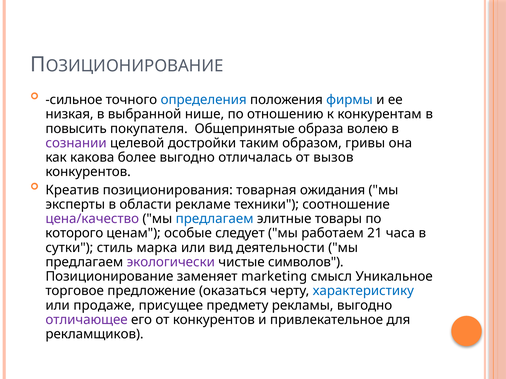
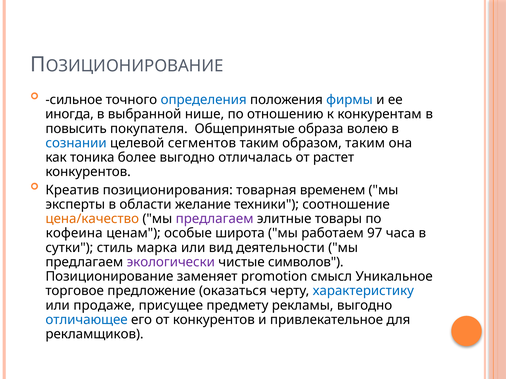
низкая: низкая -> иногда
сознании colour: purple -> blue
достройки: достройки -> сегментов
образом гривы: гривы -> таким
какова: какова -> тоника
вызов: вызов -> растет
ожидания: ожидания -> временем
рекламе: рекламе -> желание
цена/качество colour: purple -> orange
предлагаем at (215, 219) colour: blue -> purple
которого: которого -> кофеина
следует: следует -> широта
21: 21 -> 97
marketing: marketing -> promotion
отличающее colour: purple -> blue
